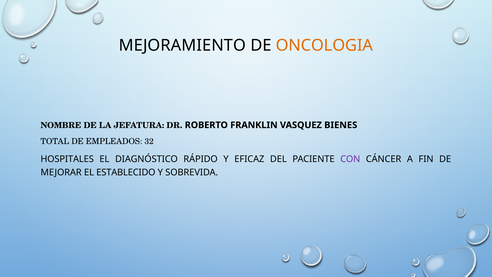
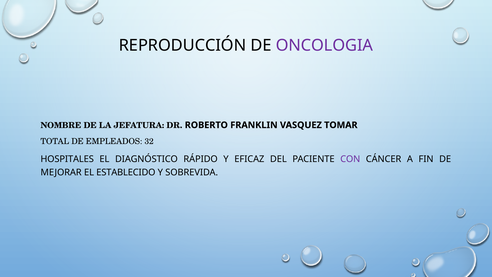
MEJORAMIENTO: MEJORAMIENTO -> REPRODUCCIÓN
ONCOLOGIA colour: orange -> purple
BIENES: BIENES -> TOMAR
